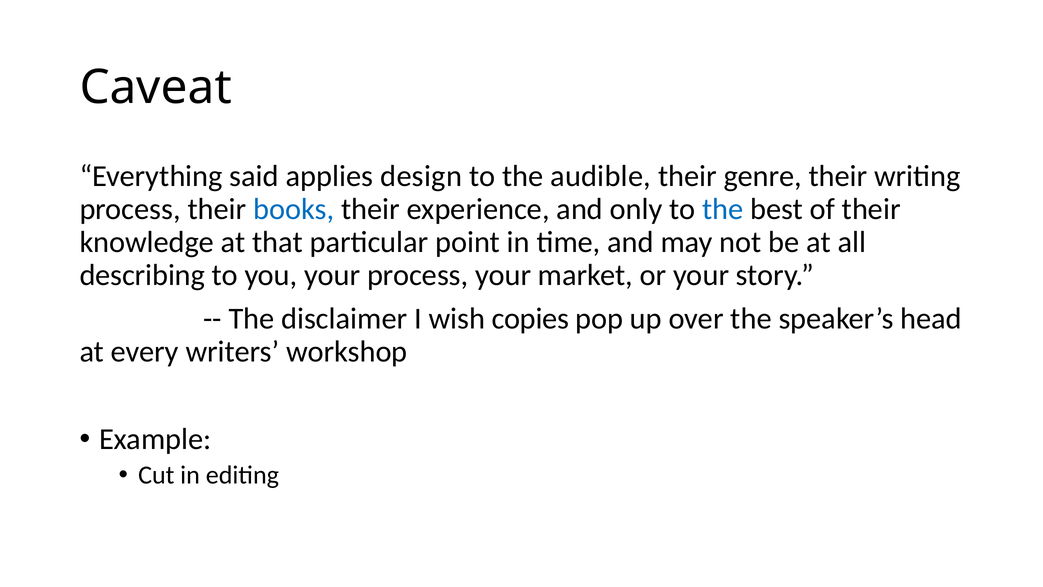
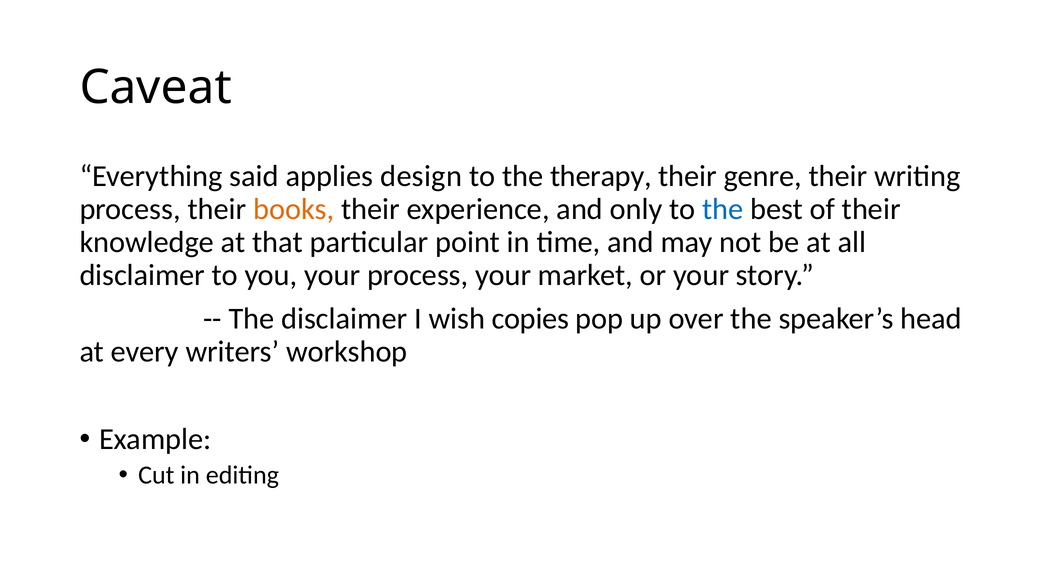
audible: audible -> therapy
books colour: blue -> orange
describing at (142, 275): describing -> disclaimer
